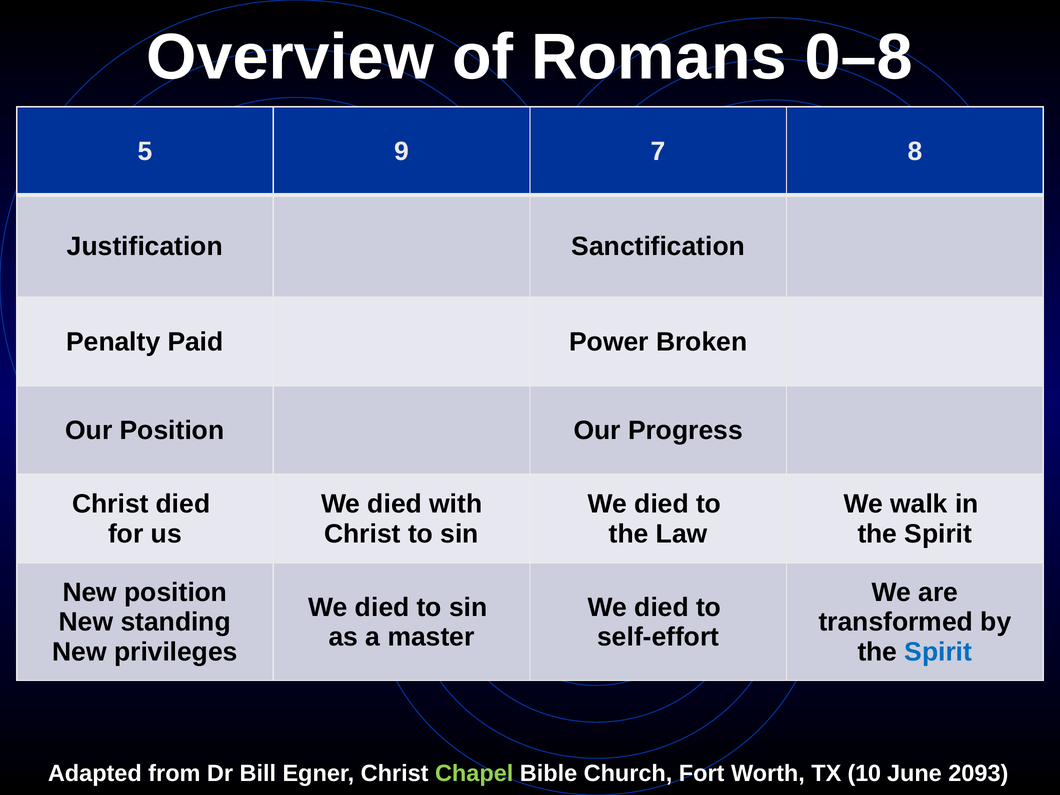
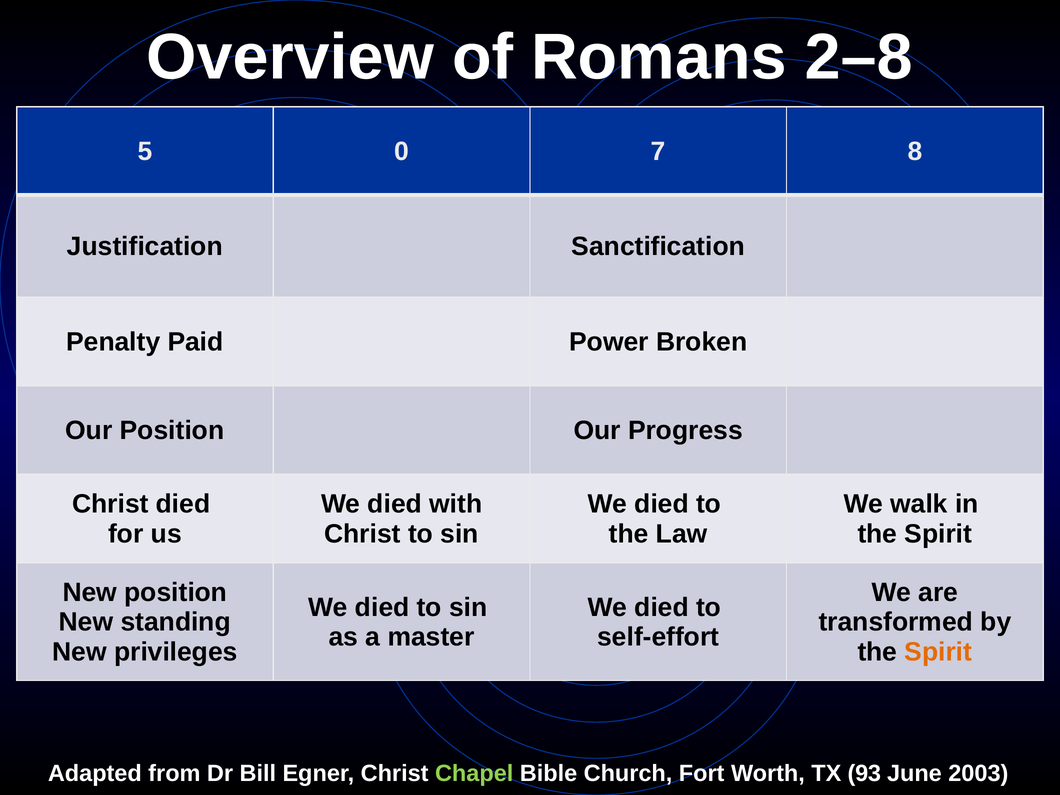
0–8: 0–8 -> 2–8
9: 9 -> 0
Spirit at (938, 652) colour: blue -> orange
10: 10 -> 93
2093: 2093 -> 2003
